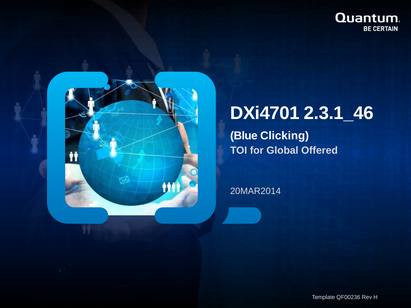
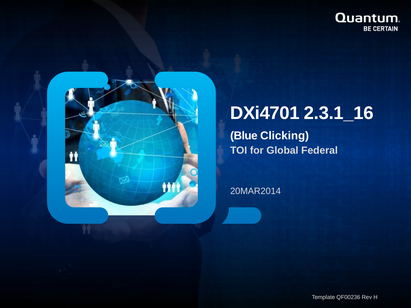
2.3.1_46: 2.3.1_46 -> 2.3.1_16
Offered: Offered -> Federal
